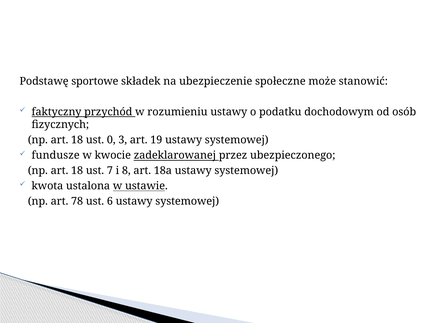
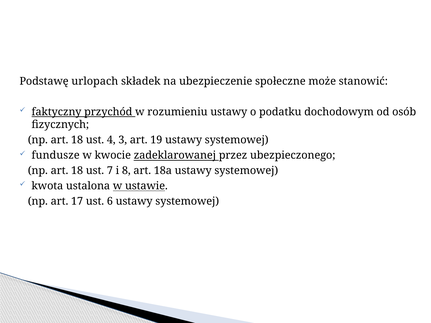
sportowe: sportowe -> urlopach
0: 0 -> 4
78: 78 -> 17
